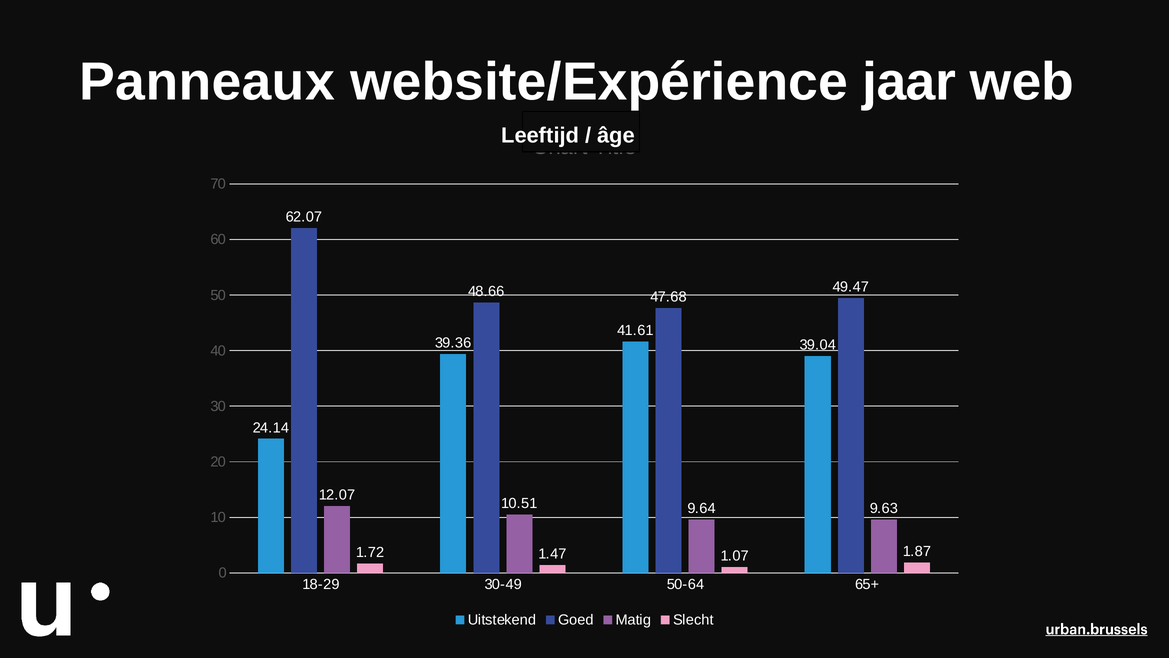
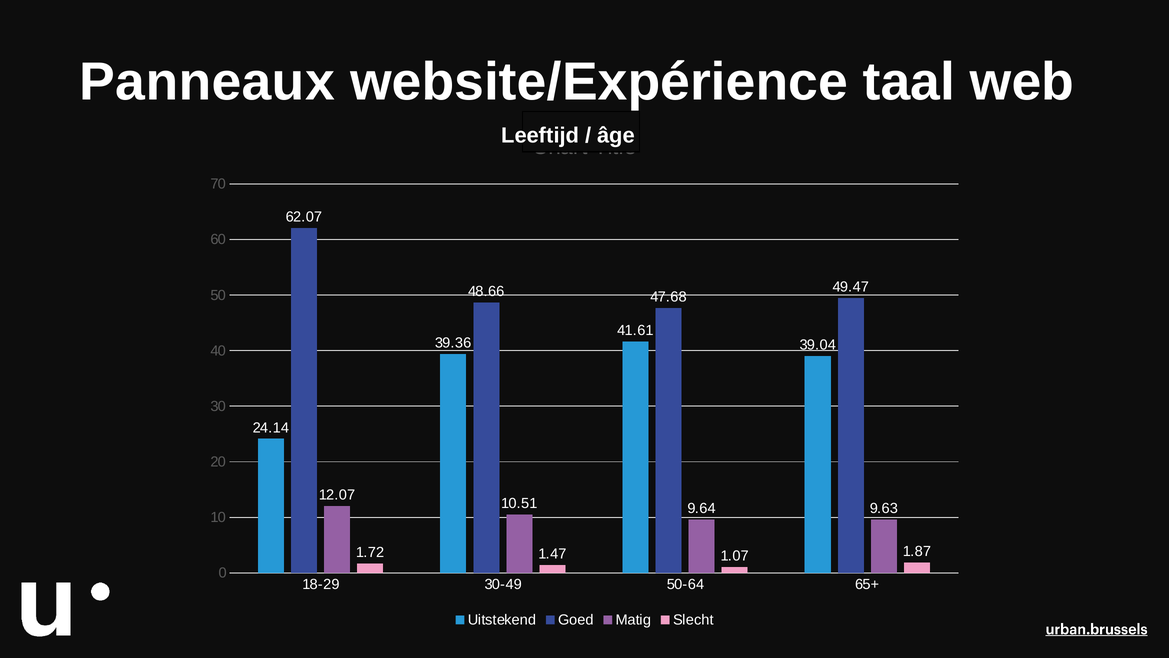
jaar: jaar -> taal
